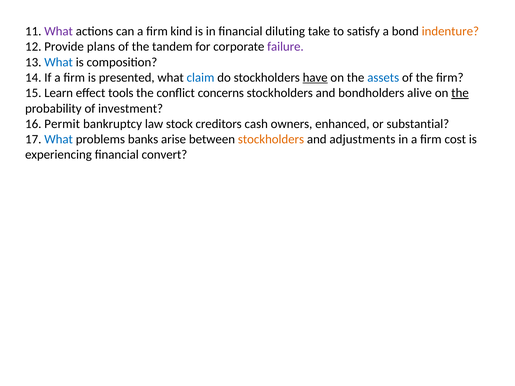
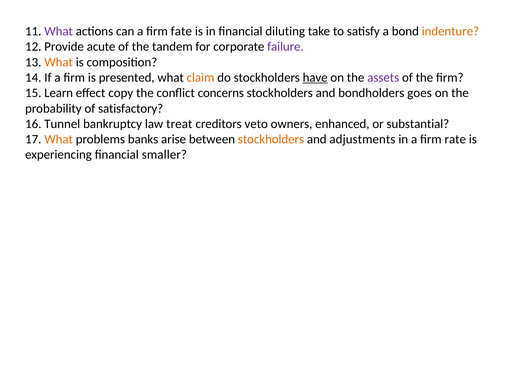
kind: kind -> fate
plans: plans -> acute
What at (59, 62) colour: blue -> orange
claim colour: blue -> orange
assets colour: blue -> purple
tools: tools -> copy
alive: alive -> goes
the at (460, 93) underline: present -> none
investment: investment -> satisfactory
Permit: Permit -> Tunnel
stock: stock -> treat
cash: cash -> veto
What at (59, 139) colour: blue -> orange
cost: cost -> rate
convert: convert -> smaller
